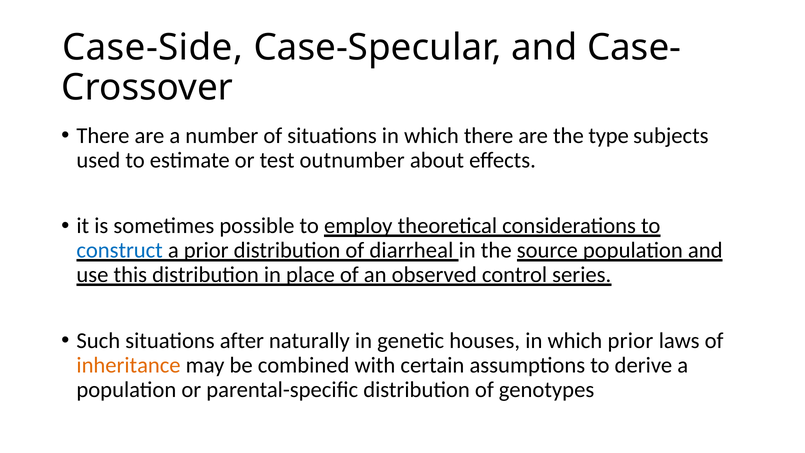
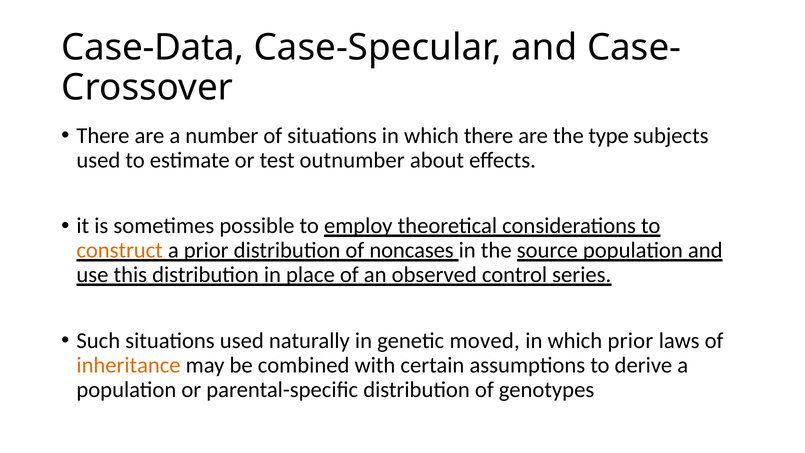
Case-Side: Case-Side -> Case-Data
construct colour: blue -> orange
diarrheal: diarrheal -> noncases
situations after: after -> used
houses: houses -> moved
